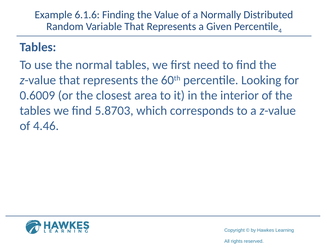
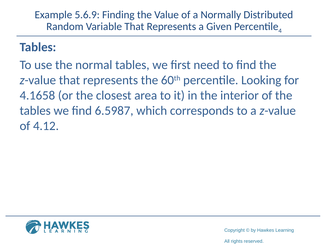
6.1.6: 6.1.6 -> 5.6.9
0.6009: 0.6009 -> 4.1658
5.8703: 5.8703 -> 6.5987
4.46: 4.46 -> 4.12
